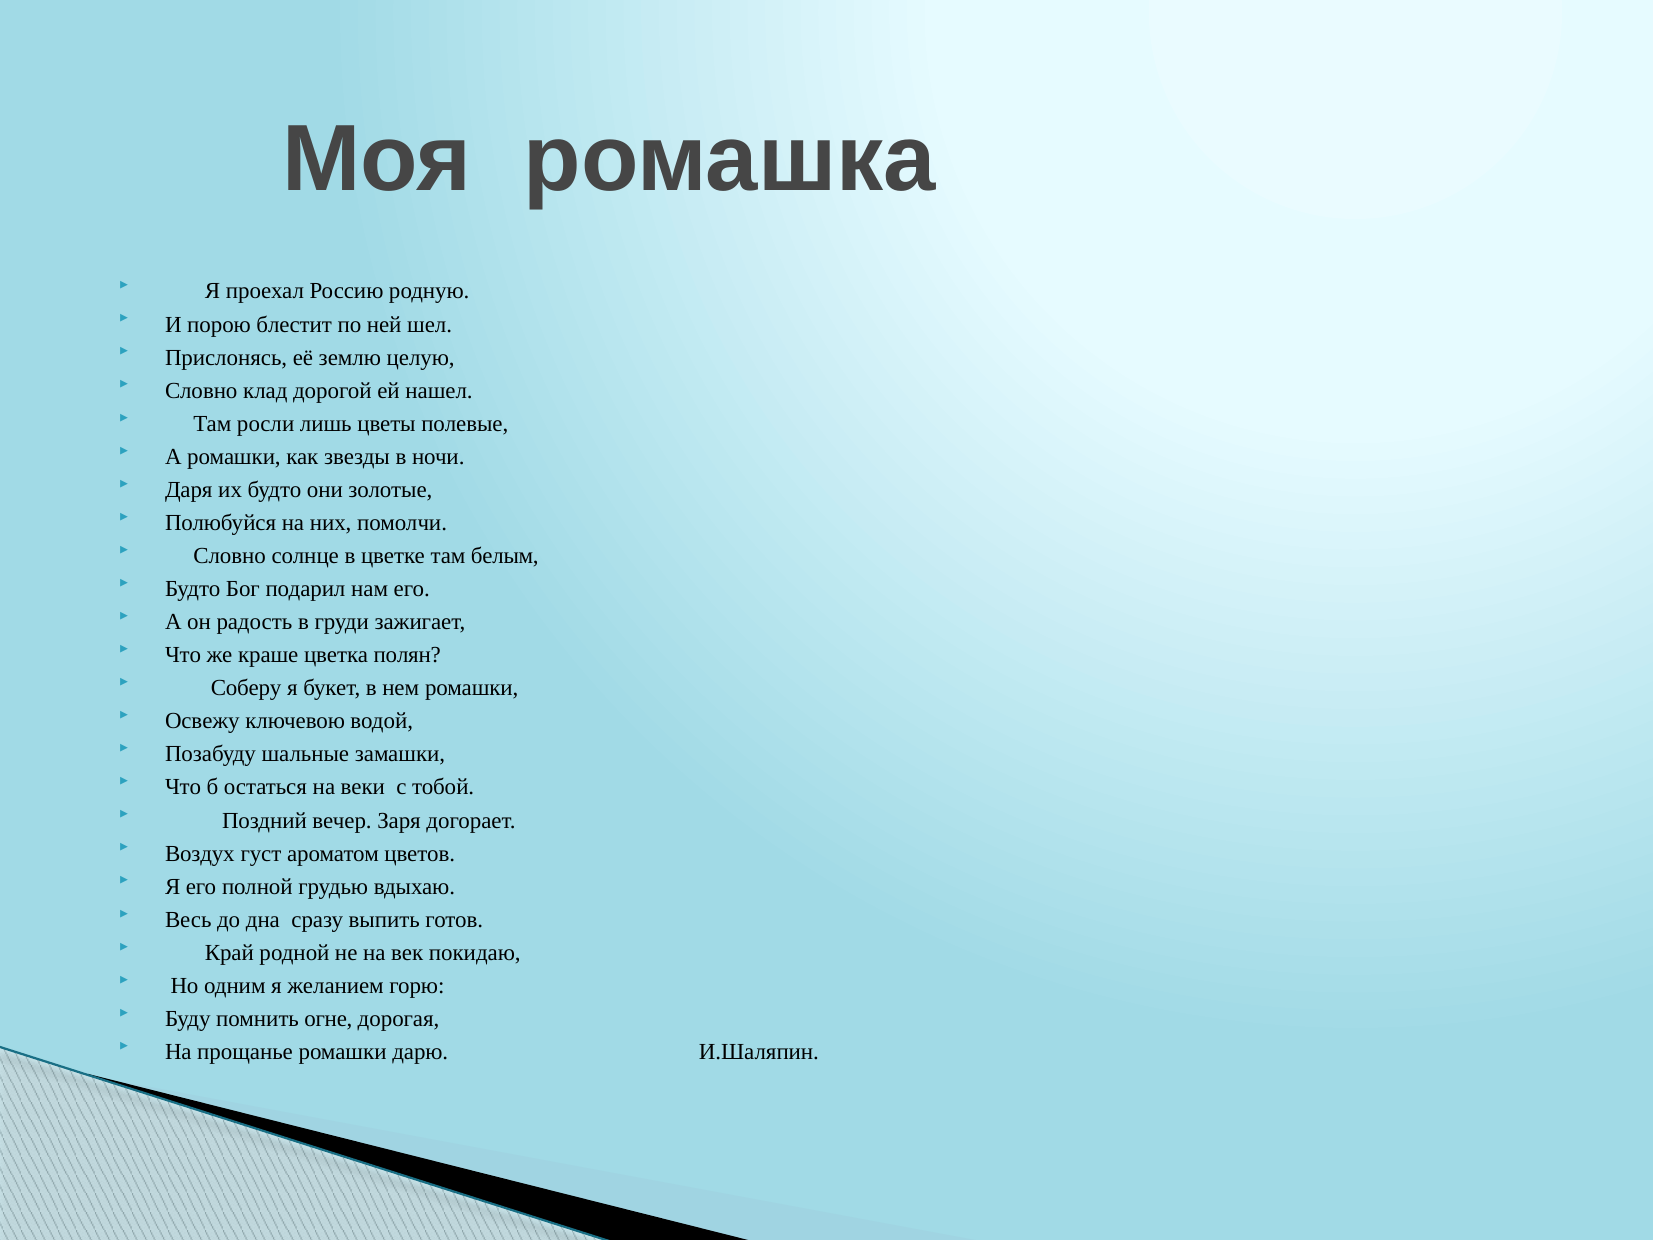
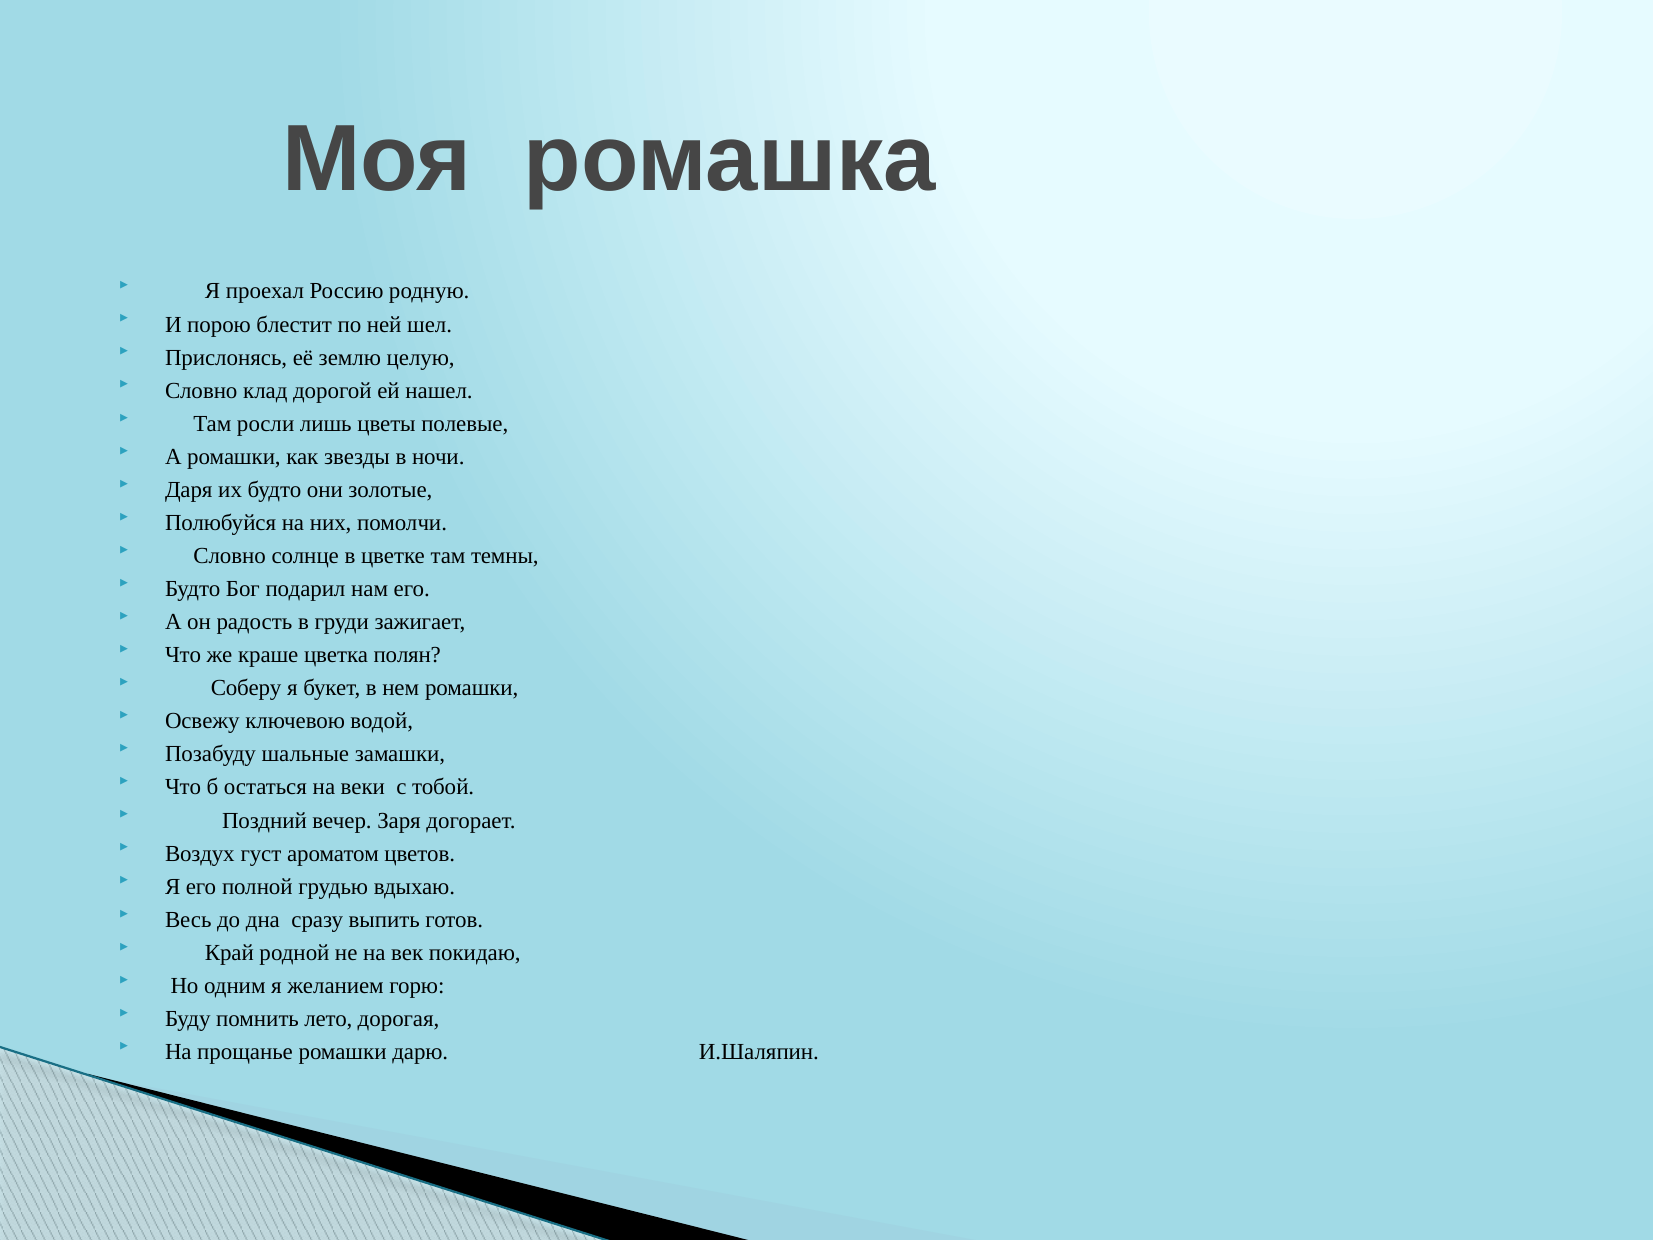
белым: белым -> темны
огне: огне -> лето
